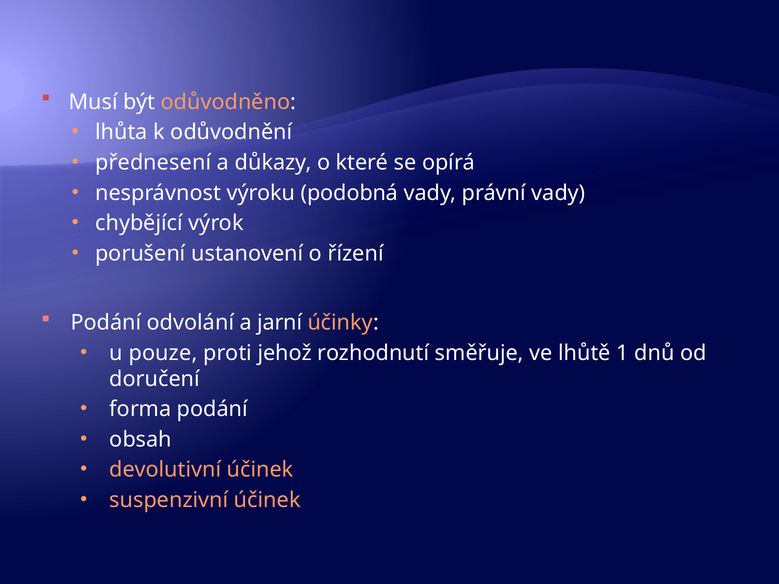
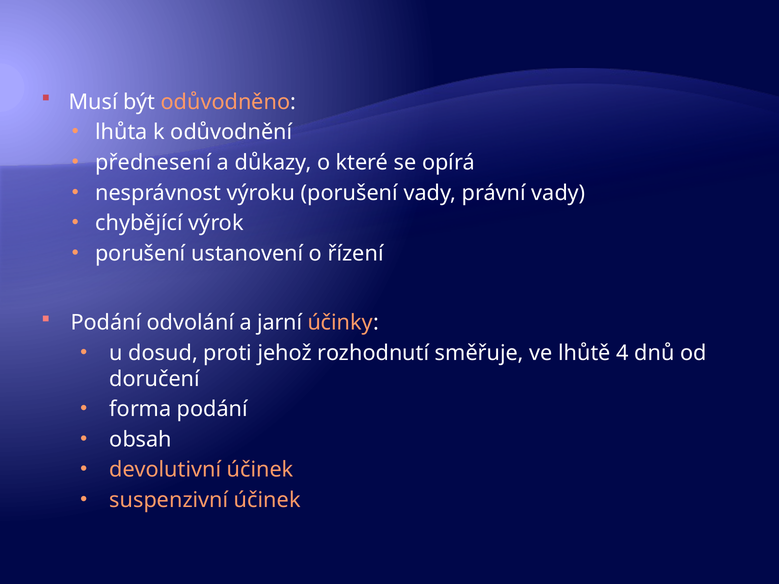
výroku podobná: podobná -> porušení
pouze: pouze -> dosud
1: 1 -> 4
